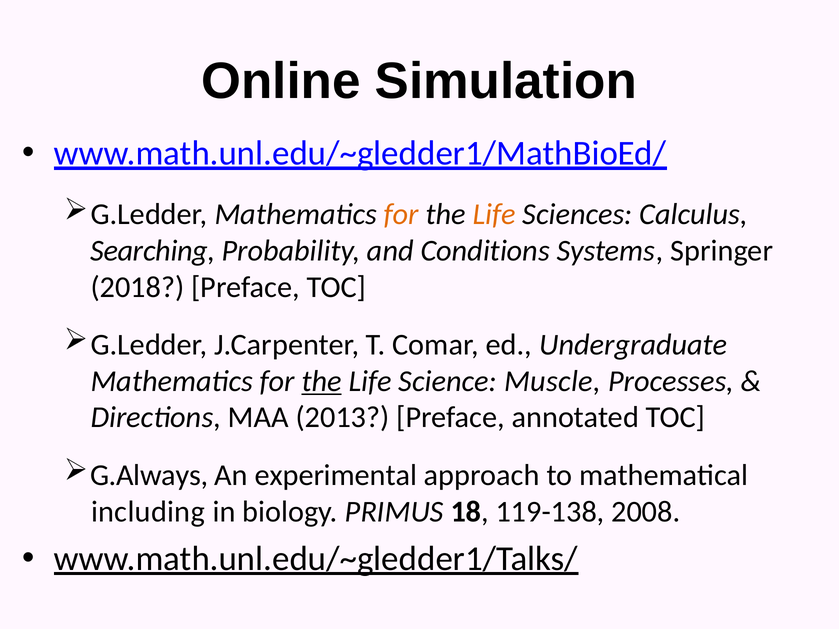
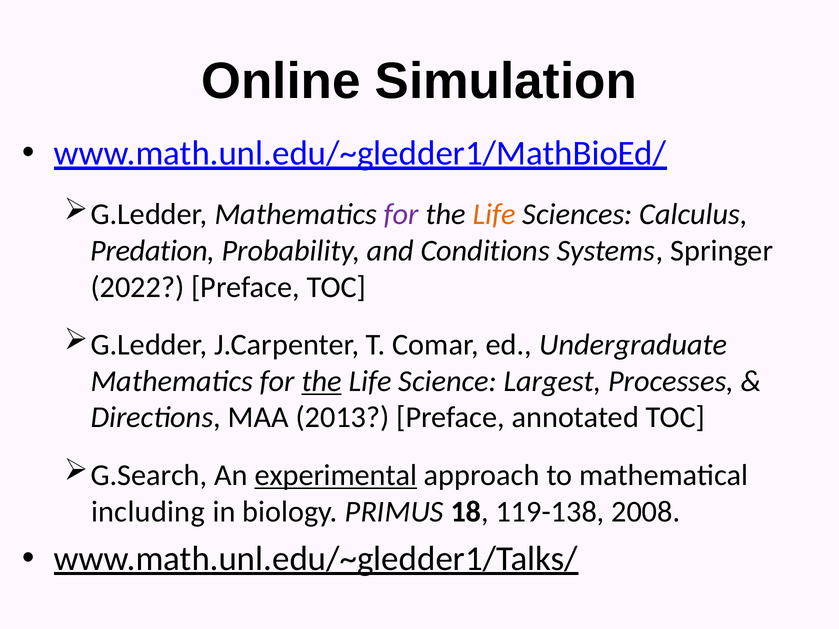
for at (401, 214) colour: orange -> purple
Searching: Searching -> Predation
2018: 2018 -> 2022
Muscle: Muscle -> Largest
G.Always: G.Always -> G.Search
experimental underline: none -> present
